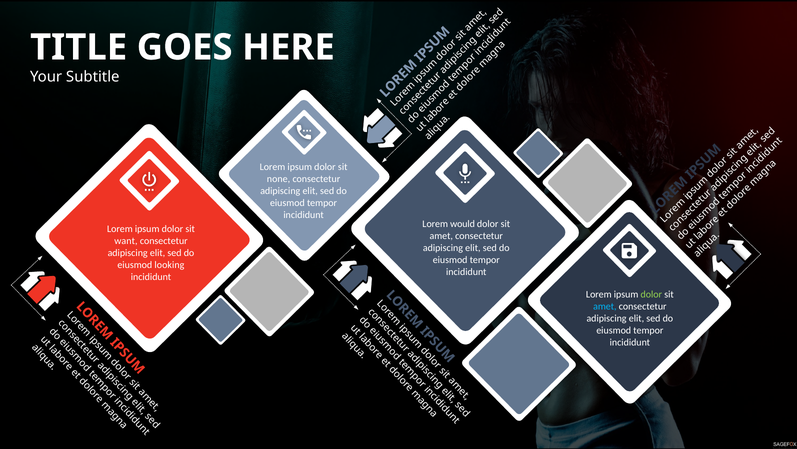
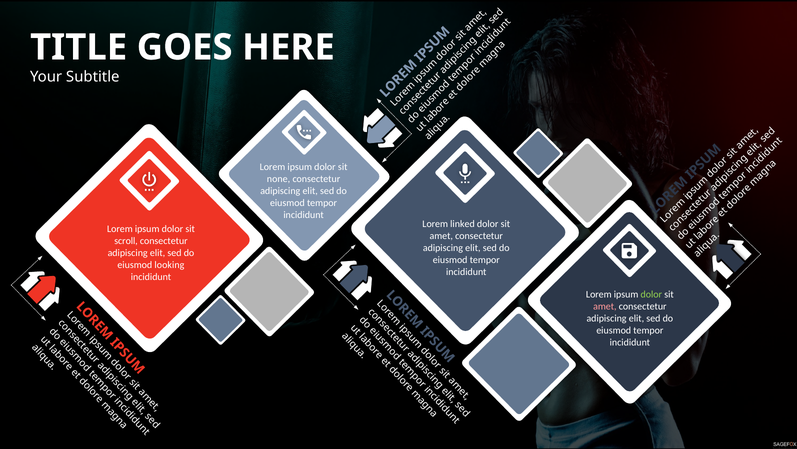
would: would -> linked
want: want -> scroll
amet at (605, 306) colour: light blue -> pink
